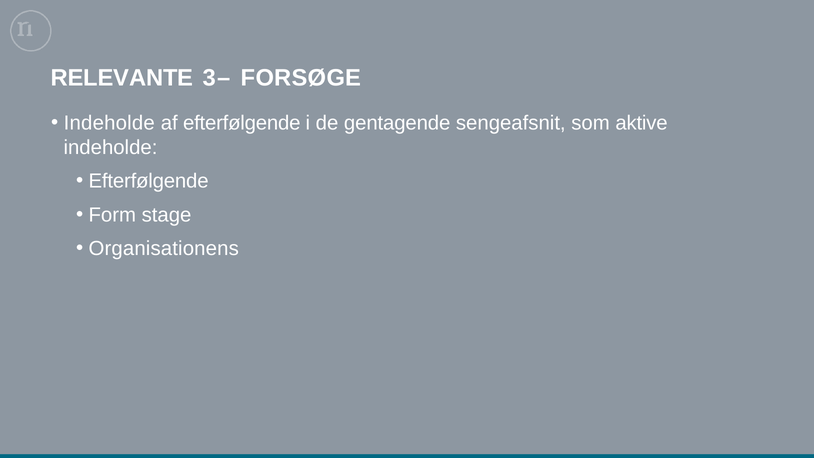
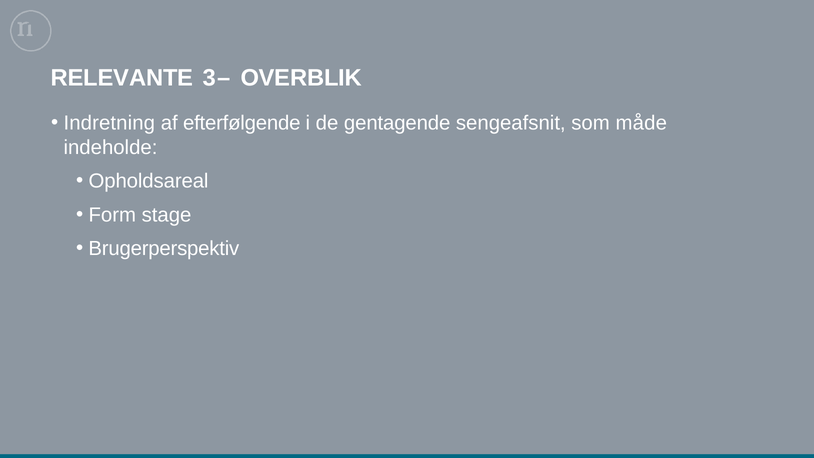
FORSØGE: FORSØGE -> OVERBLIK
Indeholde at (109, 123): Indeholde -> Indretning
aktive: aktive -> måde
Efterfølgende at (149, 181): Efterfølgende -> Opholdsareal
Organisationens: Organisationens -> Brugerperspektiv
